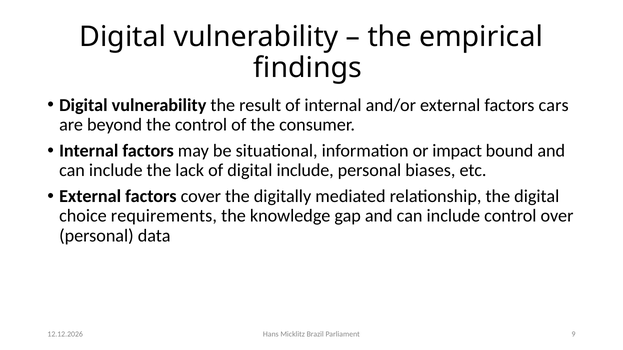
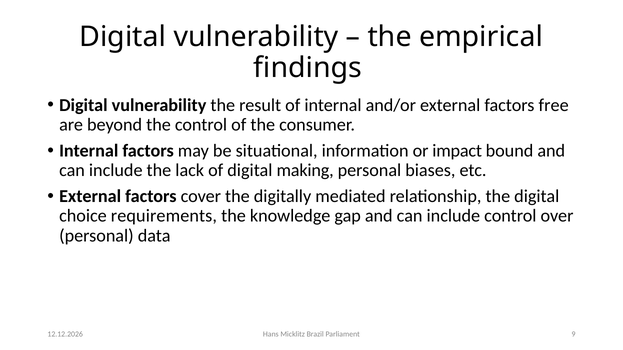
cars: cars -> free
digital include: include -> making
